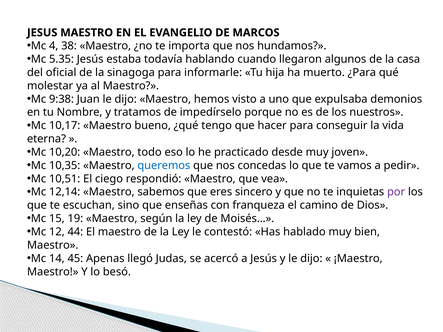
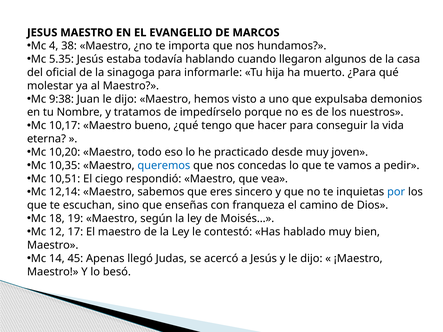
por colour: purple -> blue
15: 15 -> 18
44: 44 -> 17
